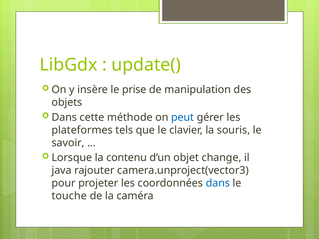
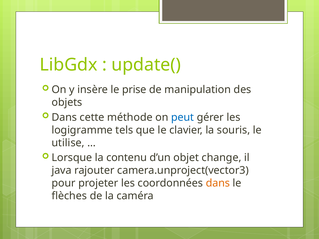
plateformes: plateformes -> logigramme
savoir: savoir -> utilise
dans at (218, 183) colour: blue -> orange
touche: touche -> flèches
